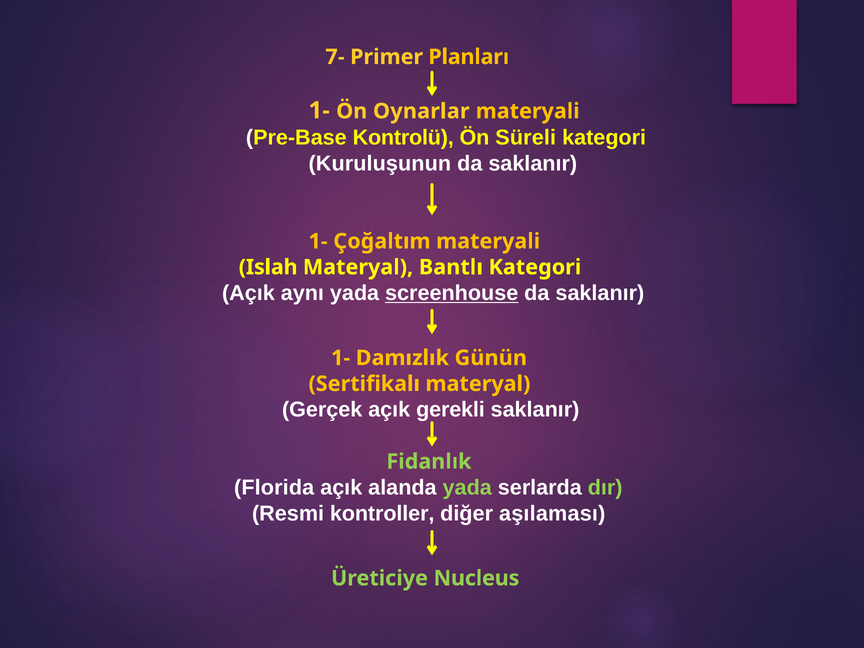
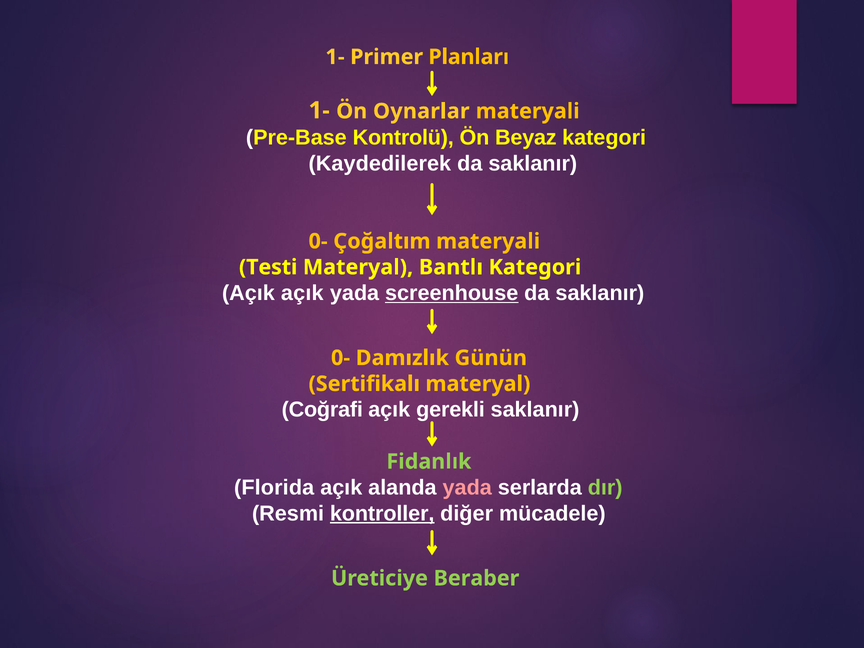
7- at (335, 57): 7- -> 1-
Süreli: Süreli -> Beyaz
Kuruluşunun: Kuruluşunun -> Kaydedilerek
1- at (318, 241): 1- -> 0-
Islah: Islah -> Testi
Açık aynı: aynı -> açık
1- at (341, 358): 1- -> 0-
Gerçek: Gerçek -> Coğrafi
yada at (467, 488) colour: light green -> pink
kontroller underline: none -> present
aşılaması: aşılaması -> mücadele
Nucleus: Nucleus -> Beraber
